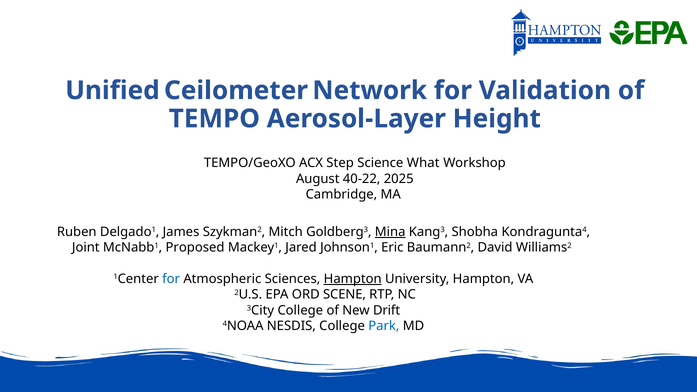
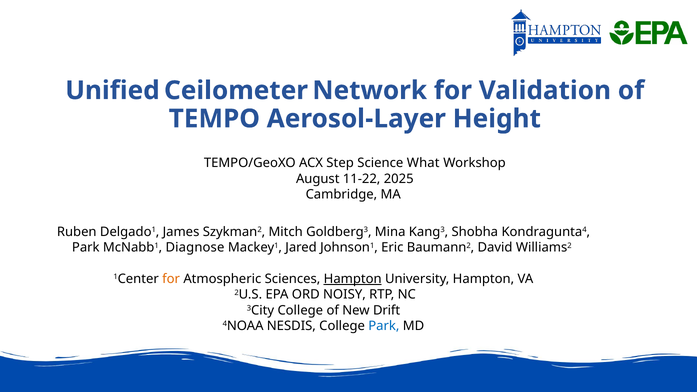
40-22: 40-22 -> 11-22
Mina underline: present -> none
Joint at (86, 248): Joint -> Park
Proposed: Proposed -> Diagnose
for at (171, 279) colour: blue -> orange
SCENE: SCENE -> NOISY
